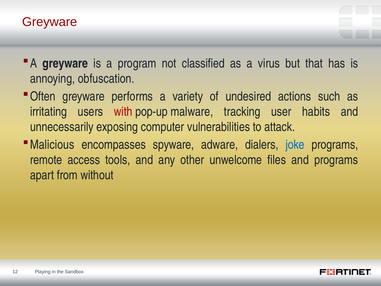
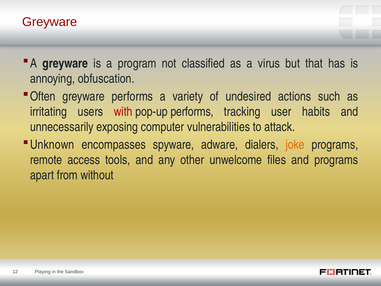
pop-up malware: malware -> performs
Malicious: Malicious -> Unknown
joke colour: blue -> orange
